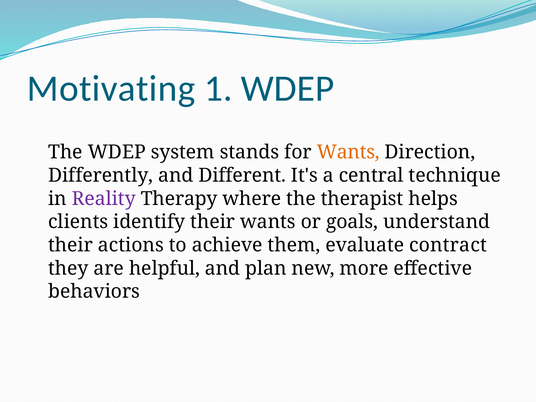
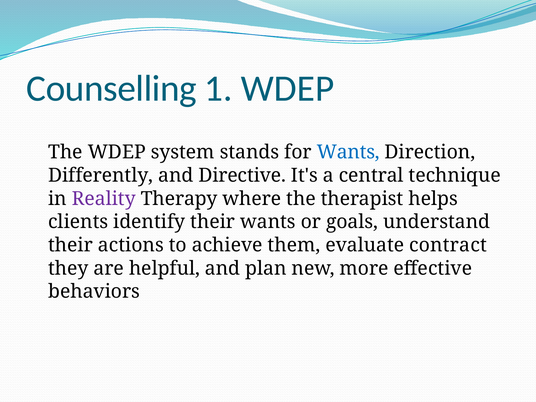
Motivating: Motivating -> Counselling
Wants at (348, 152) colour: orange -> blue
Different: Different -> Directive
